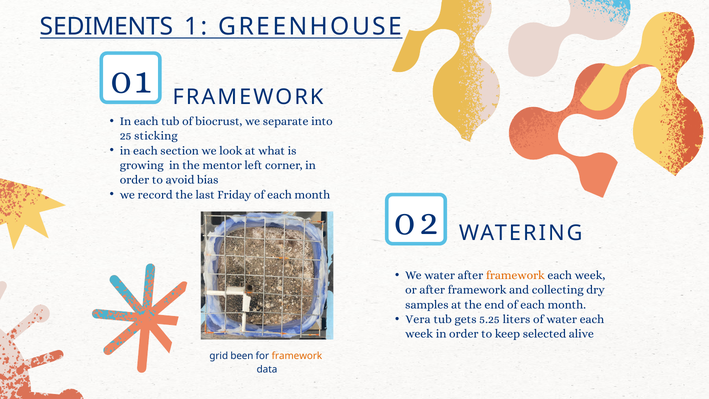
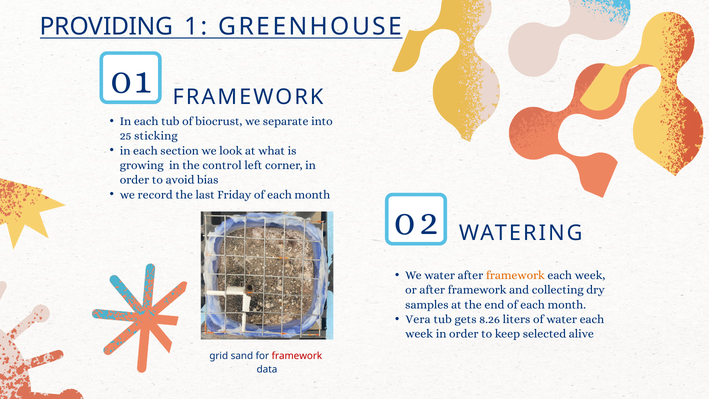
SEDIMENTS: SEDIMENTS -> PROVIDING
mentor: mentor -> control
5.25: 5.25 -> 8.26
been: been -> sand
framework at (297, 356) colour: orange -> red
